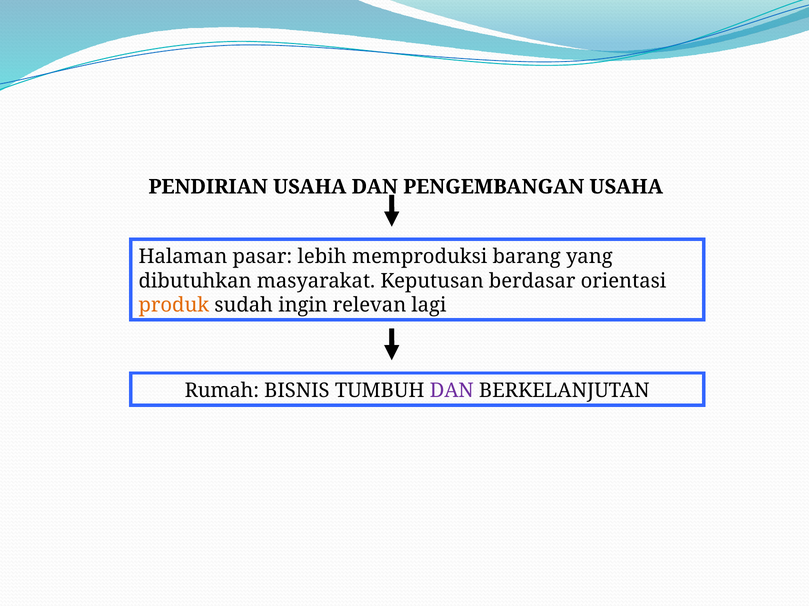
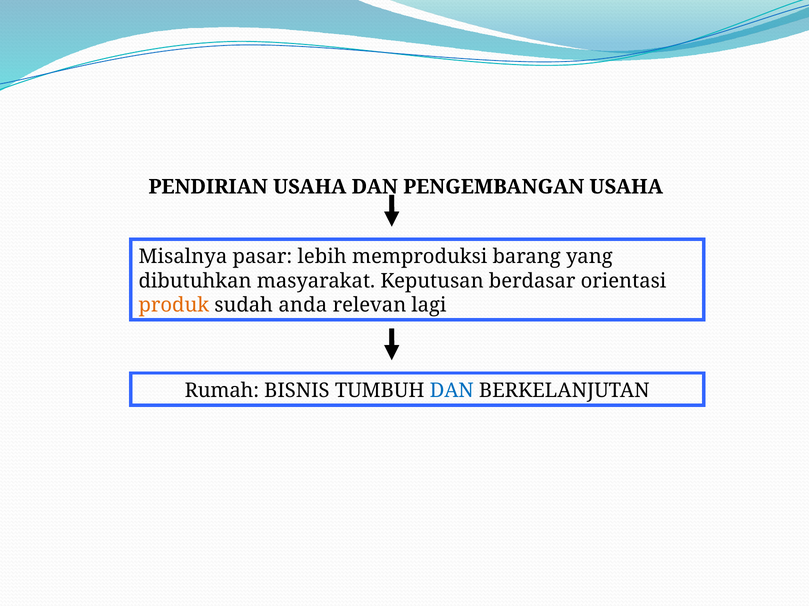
Halaman: Halaman -> Misalnya
ingin: ingin -> anda
DAN at (452, 391) colour: purple -> blue
